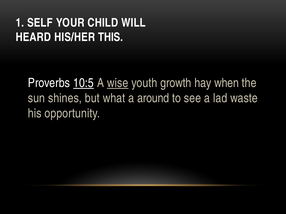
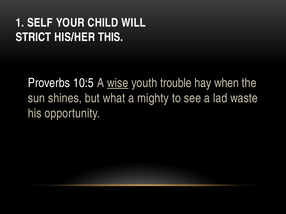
HEARD: HEARD -> STRICT
10:5 underline: present -> none
growth: growth -> trouble
around: around -> mighty
